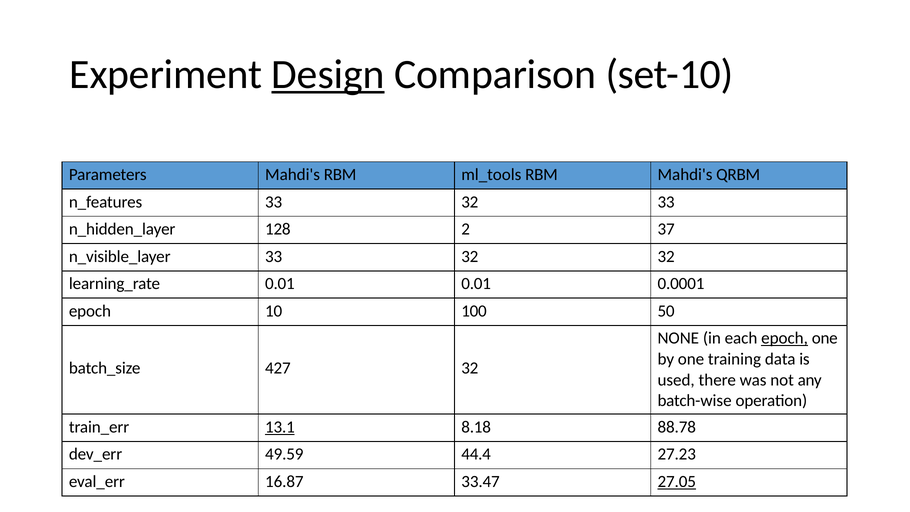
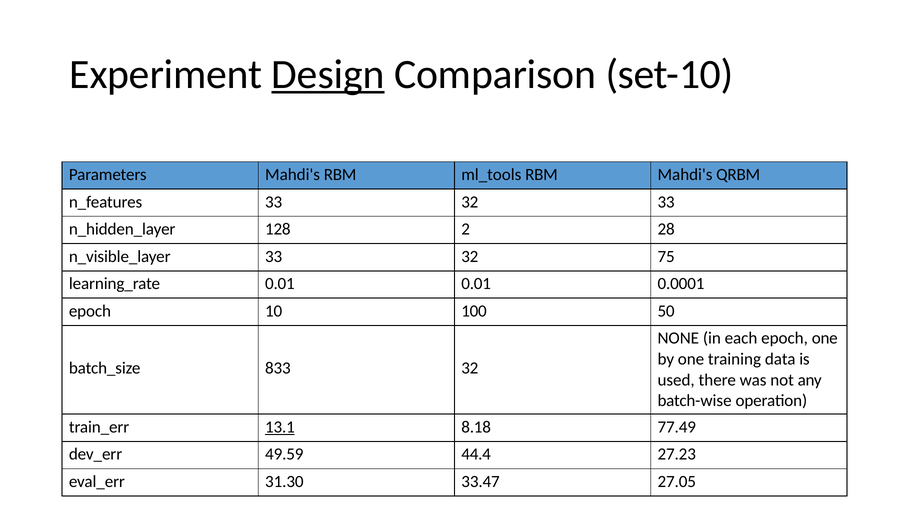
37: 37 -> 28
32 32: 32 -> 75
epoch at (785, 338) underline: present -> none
427: 427 -> 833
88.78: 88.78 -> 77.49
16.87: 16.87 -> 31.30
27.05 underline: present -> none
